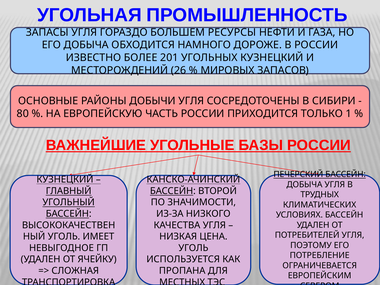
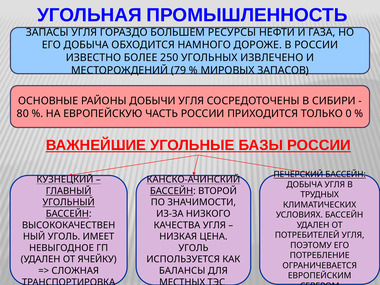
201: 201 -> 250
УГОЛЬНЫХ КУЗНЕЦКИЙ: КУЗНЕЦКИЙ -> ИЗВЛЕЧЕНО
26: 26 -> 79
1: 1 -> 0
ПРОПАНА: ПРОПАНА -> БАЛАНСЫ
